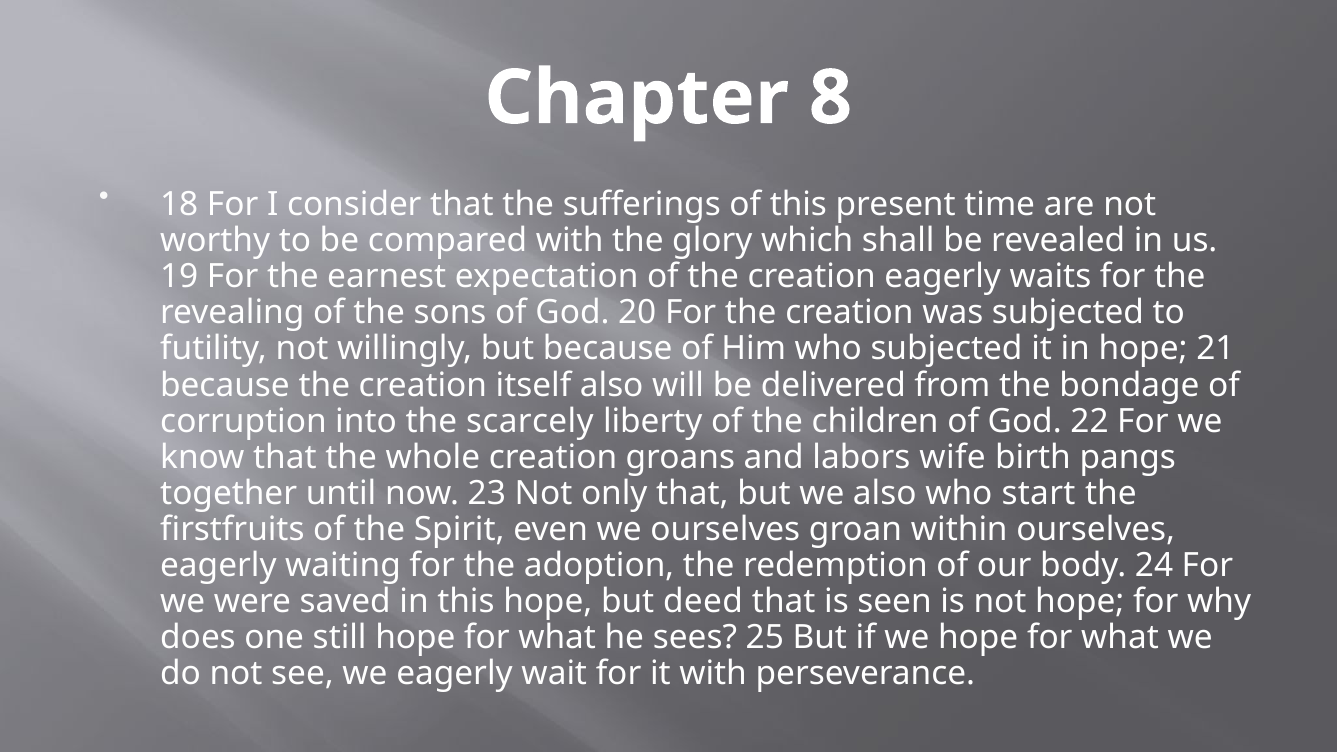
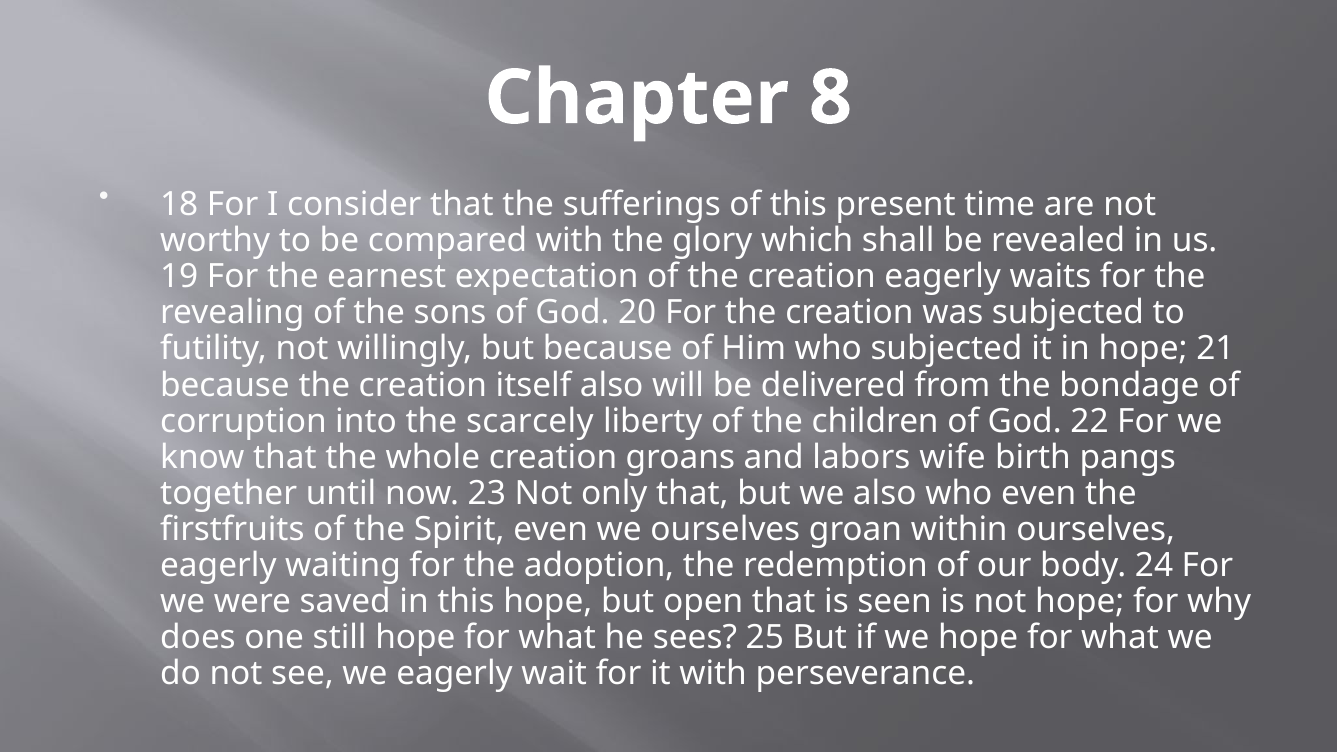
who start: start -> even
deed: deed -> open
